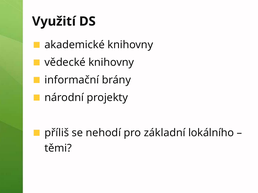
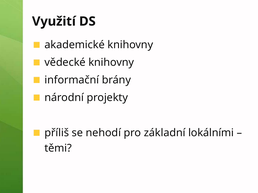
lokálního: lokálního -> lokálními
